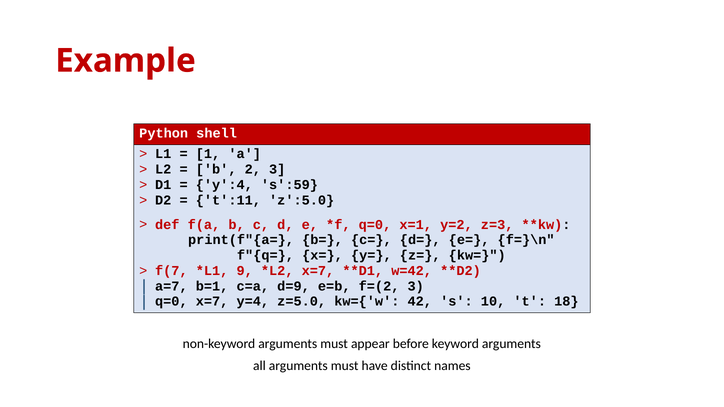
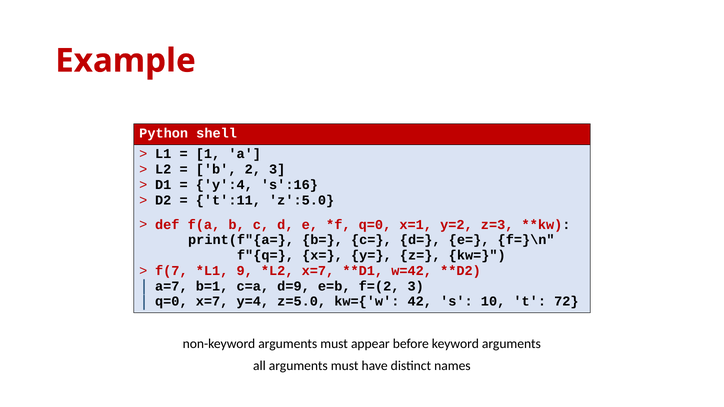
s':59: s':59 -> s':16
18: 18 -> 72
